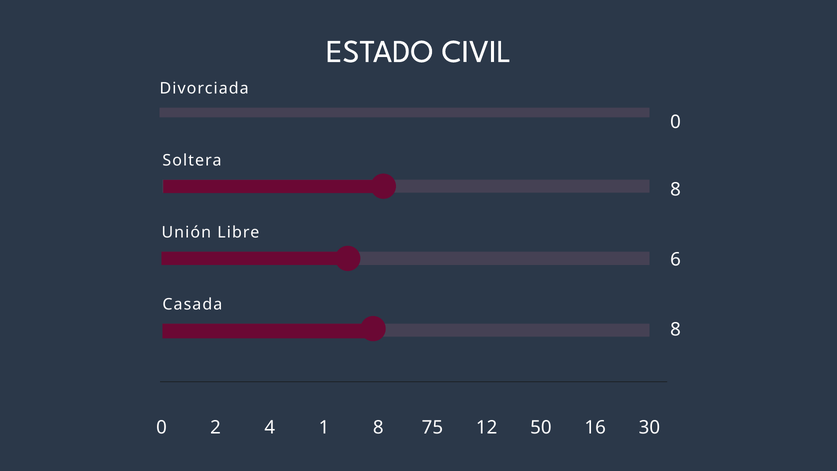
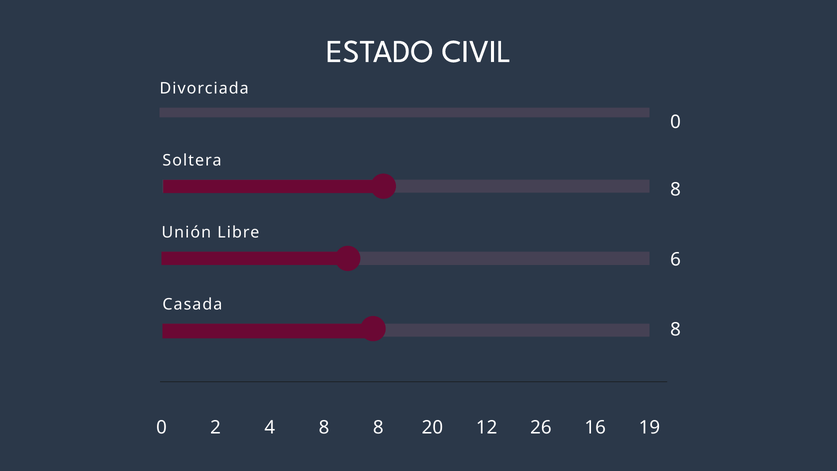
4 1: 1 -> 8
75: 75 -> 20
50: 50 -> 26
30: 30 -> 19
